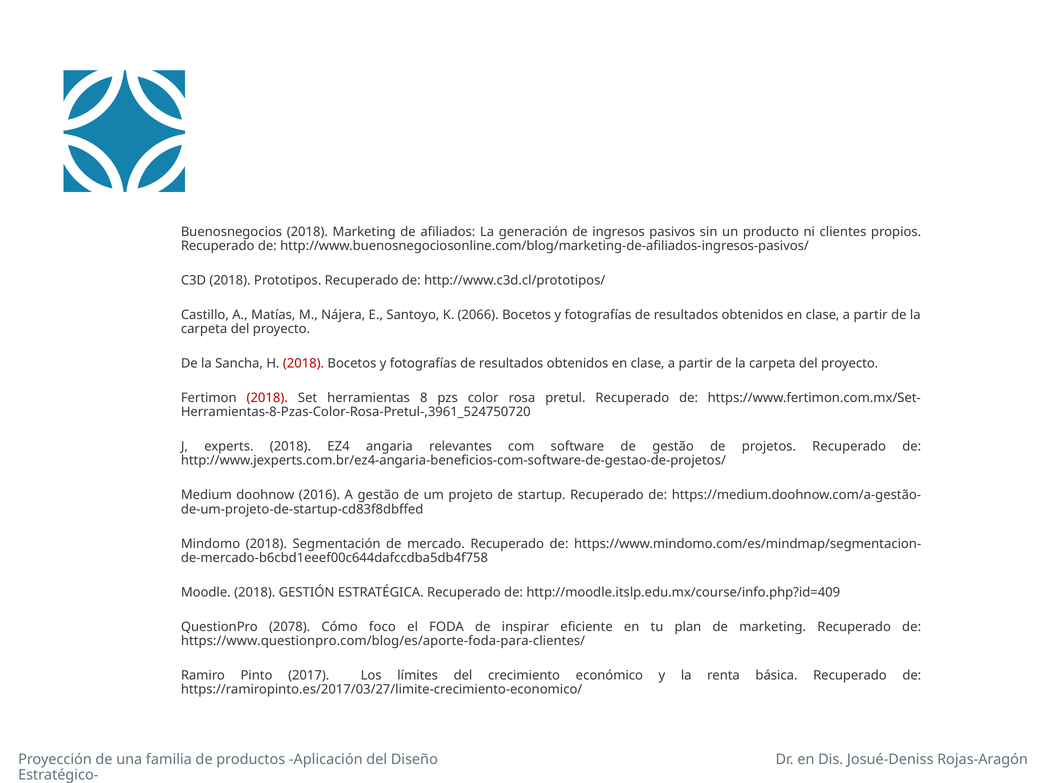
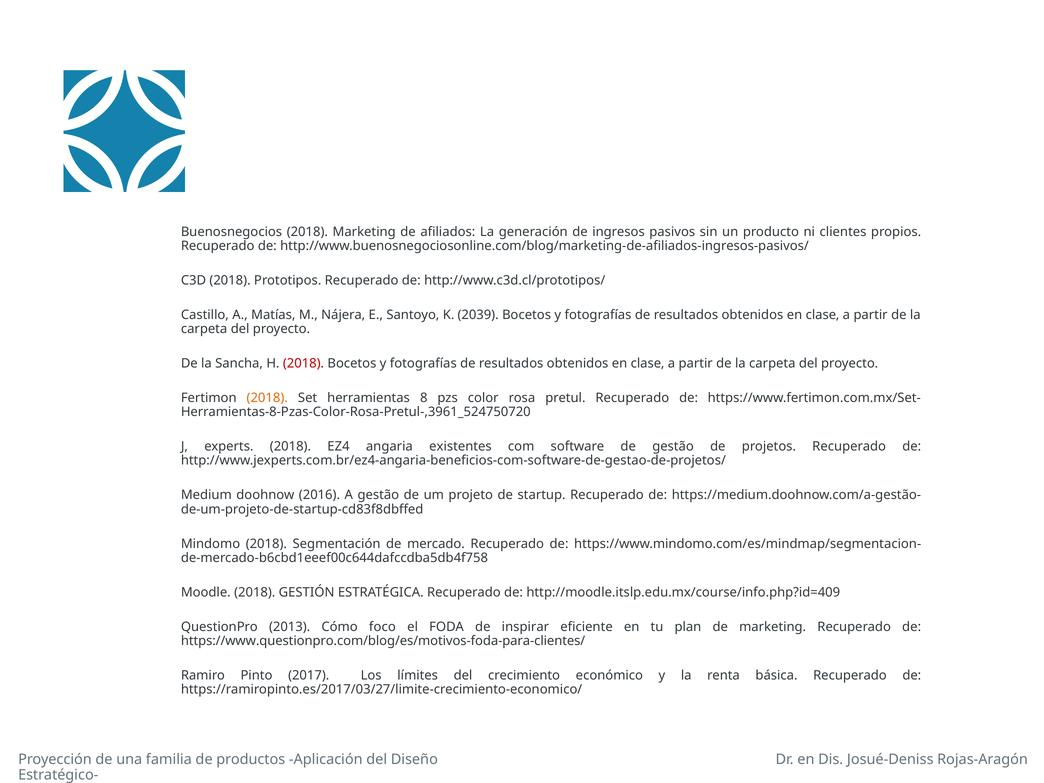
2066: 2066 -> 2039
2018 at (267, 398) colour: red -> orange
relevantes: relevantes -> existentes
2078: 2078 -> 2013
https://www.questionpro.com/blog/es/aporte-foda-para-clientes/: https://www.questionpro.com/blog/es/aporte-foda-para-clientes/ -> https://www.questionpro.com/blog/es/motivos-foda-para-clientes/
